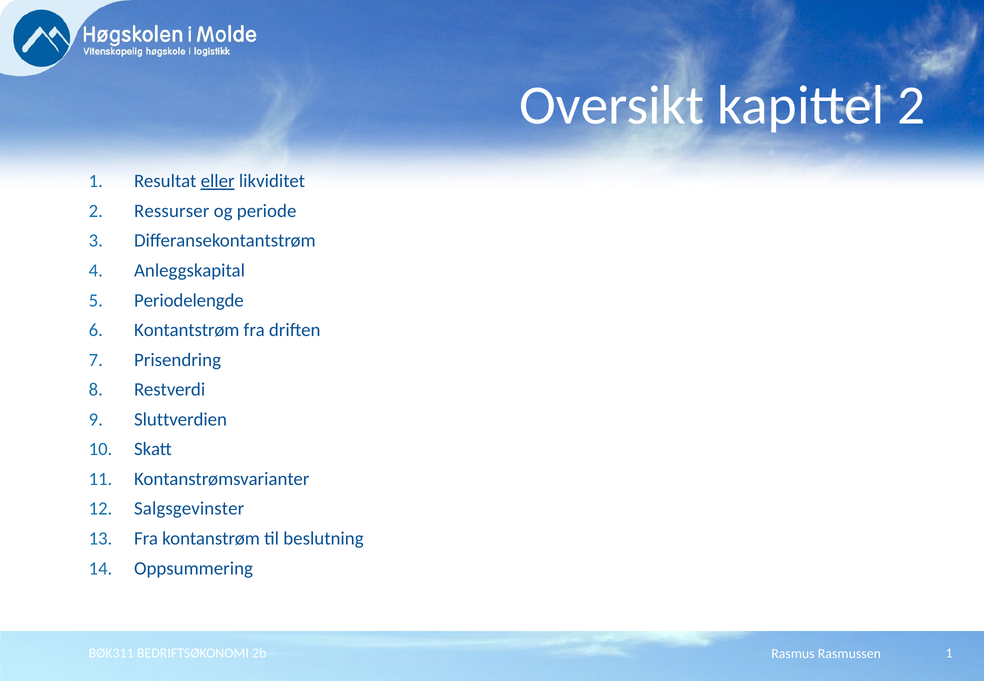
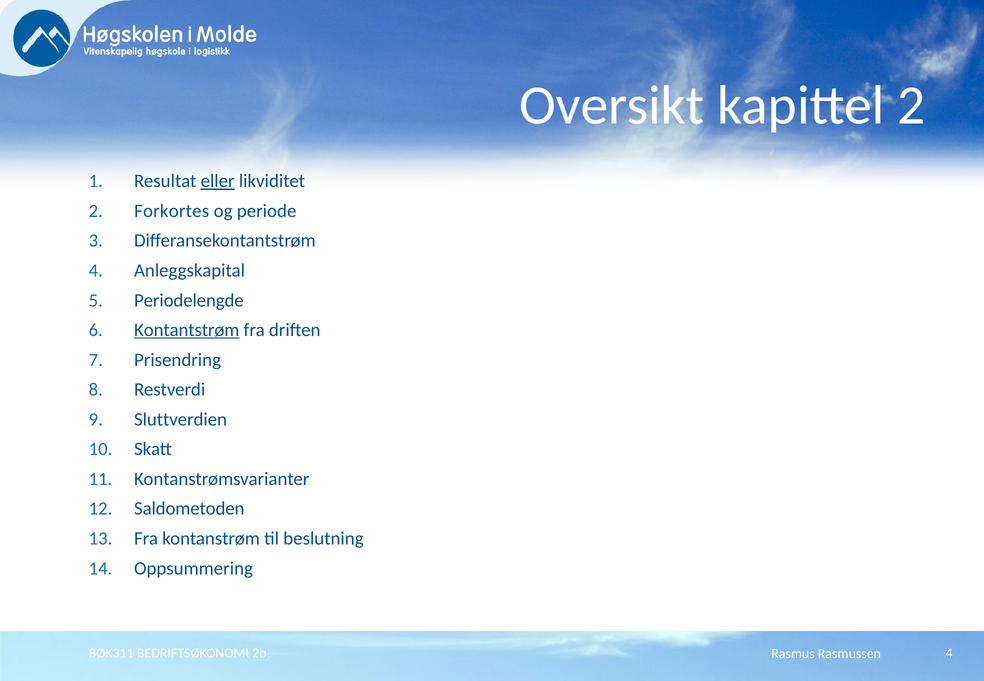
Ressurser: Ressurser -> Forkortes
Kontantstrøm underline: none -> present
Salgsgevinster: Salgsgevinster -> Saldometoden
2b 1: 1 -> 4
